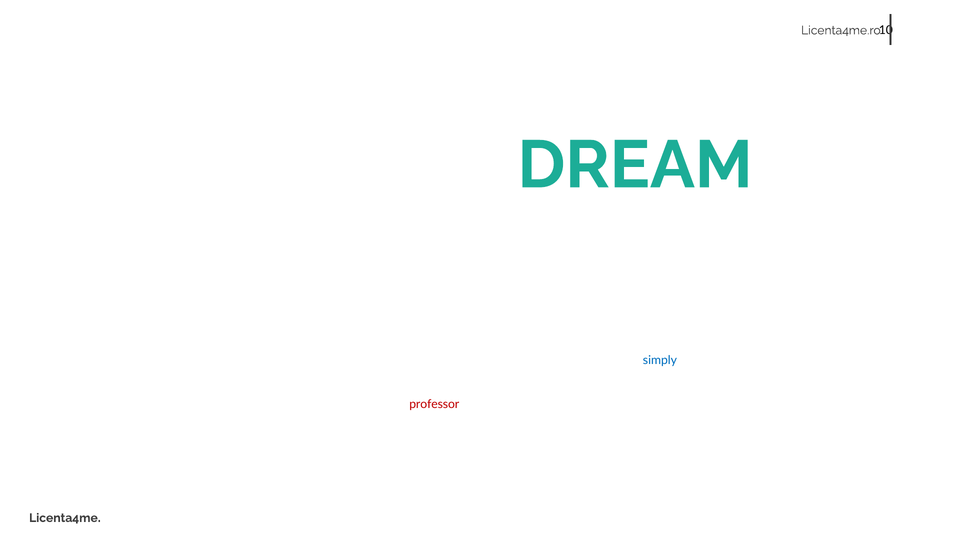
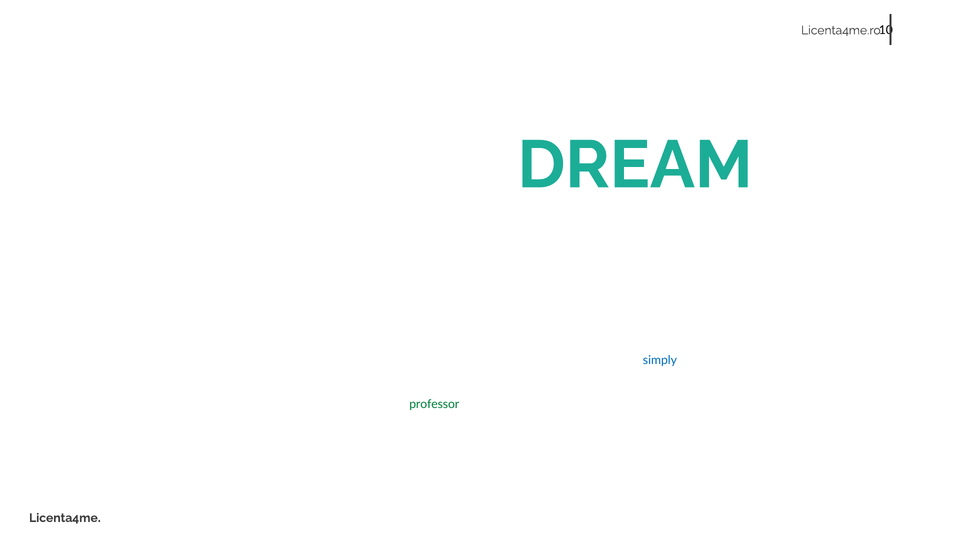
professor colour: red -> green
